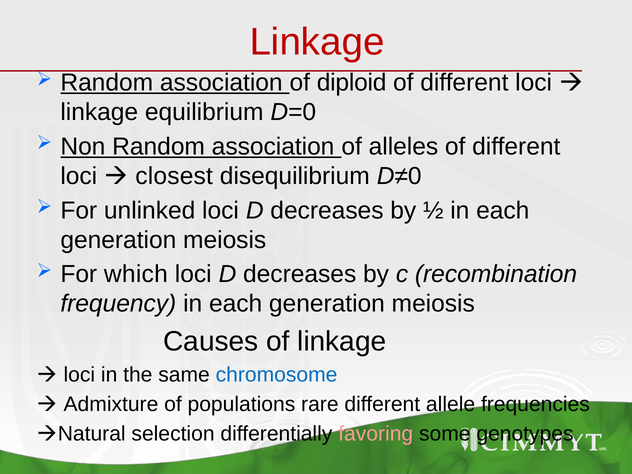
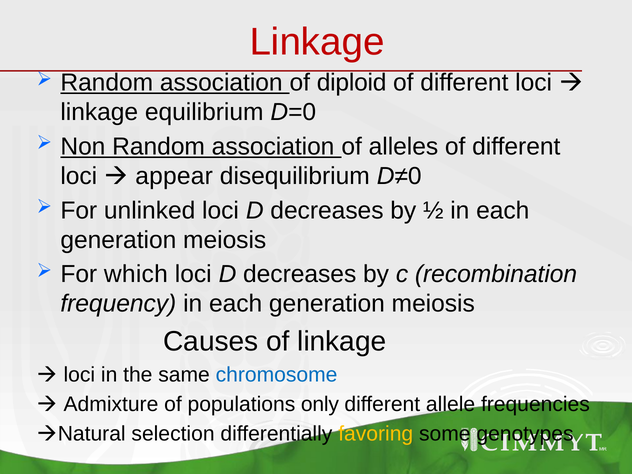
closest: closest -> appear
rare: rare -> only
favoring colour: pink -> yellow
